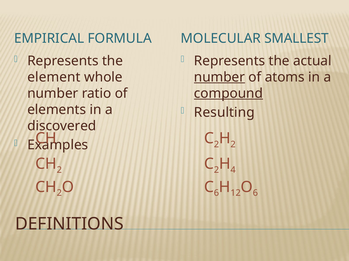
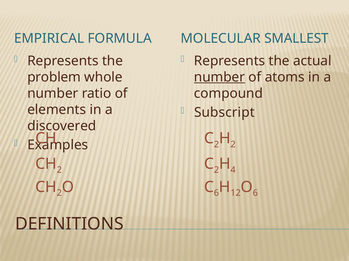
element: element -> problem
compound underline: present -> none
Resulting: Resulting -> Subscript
